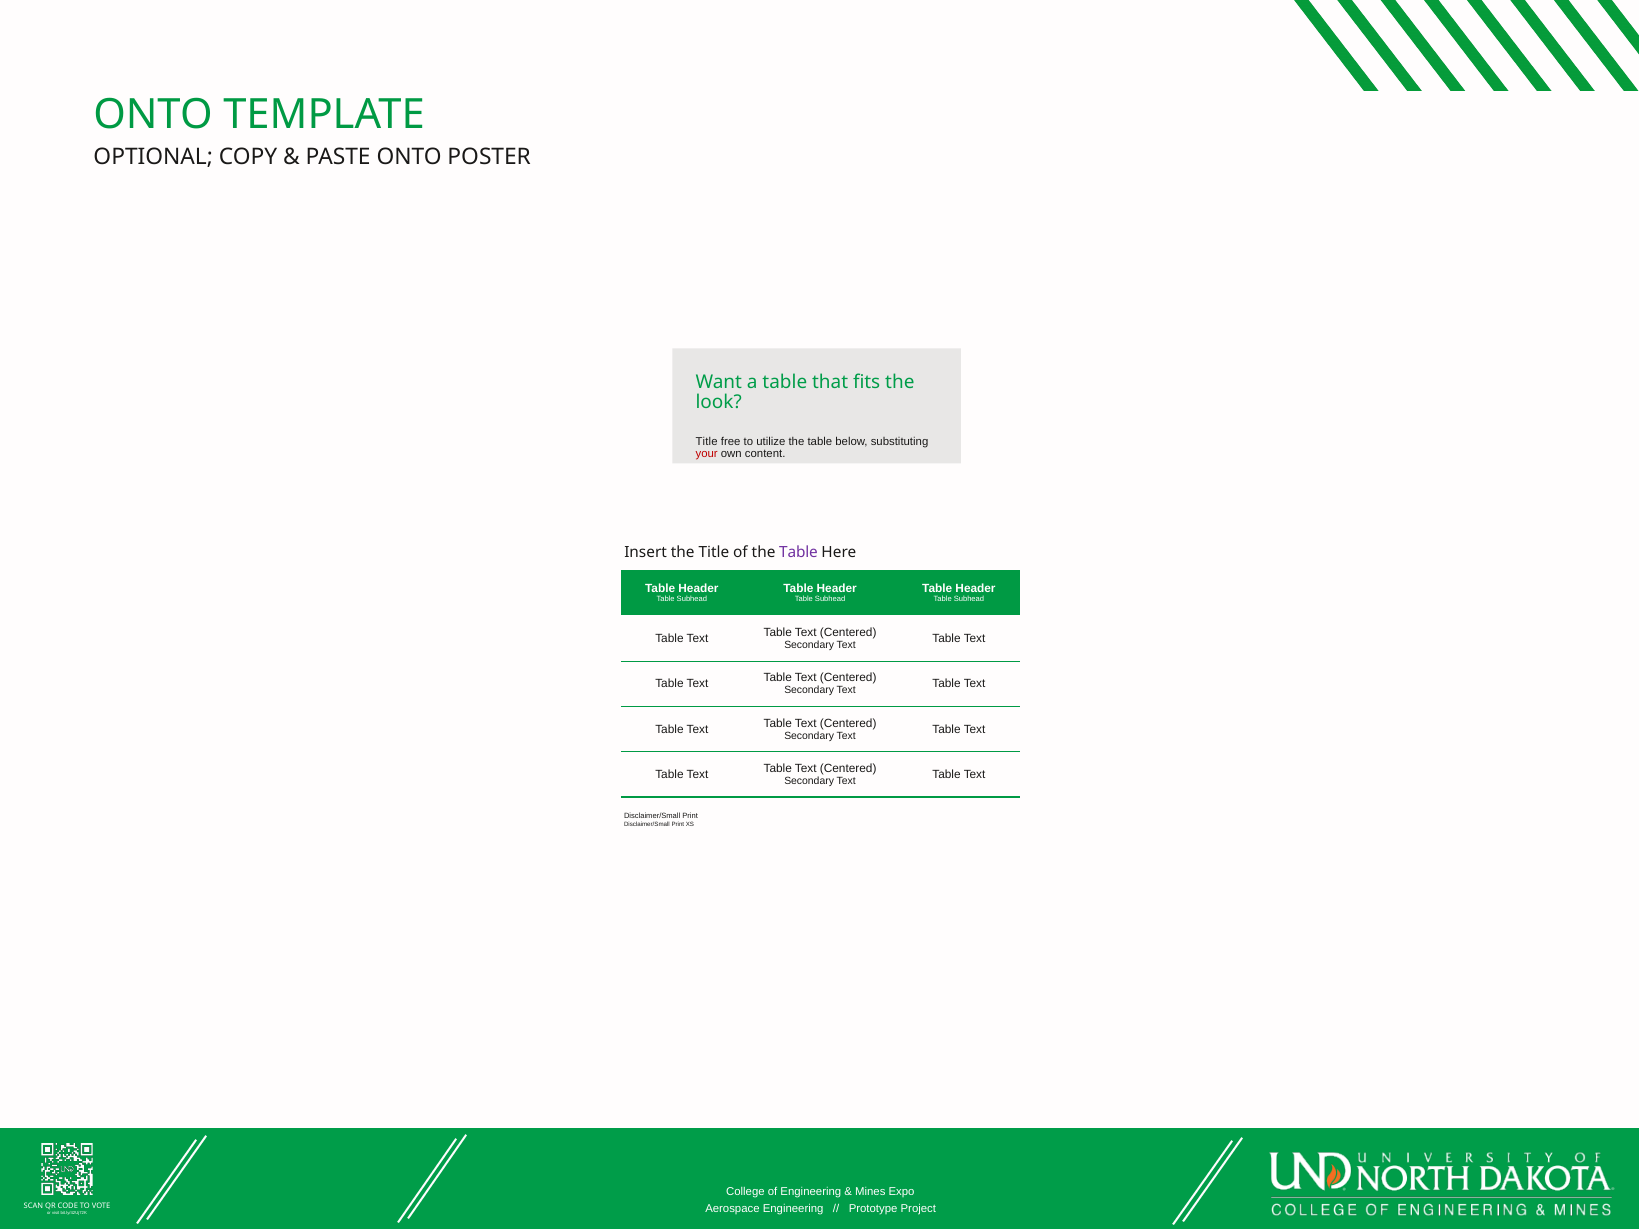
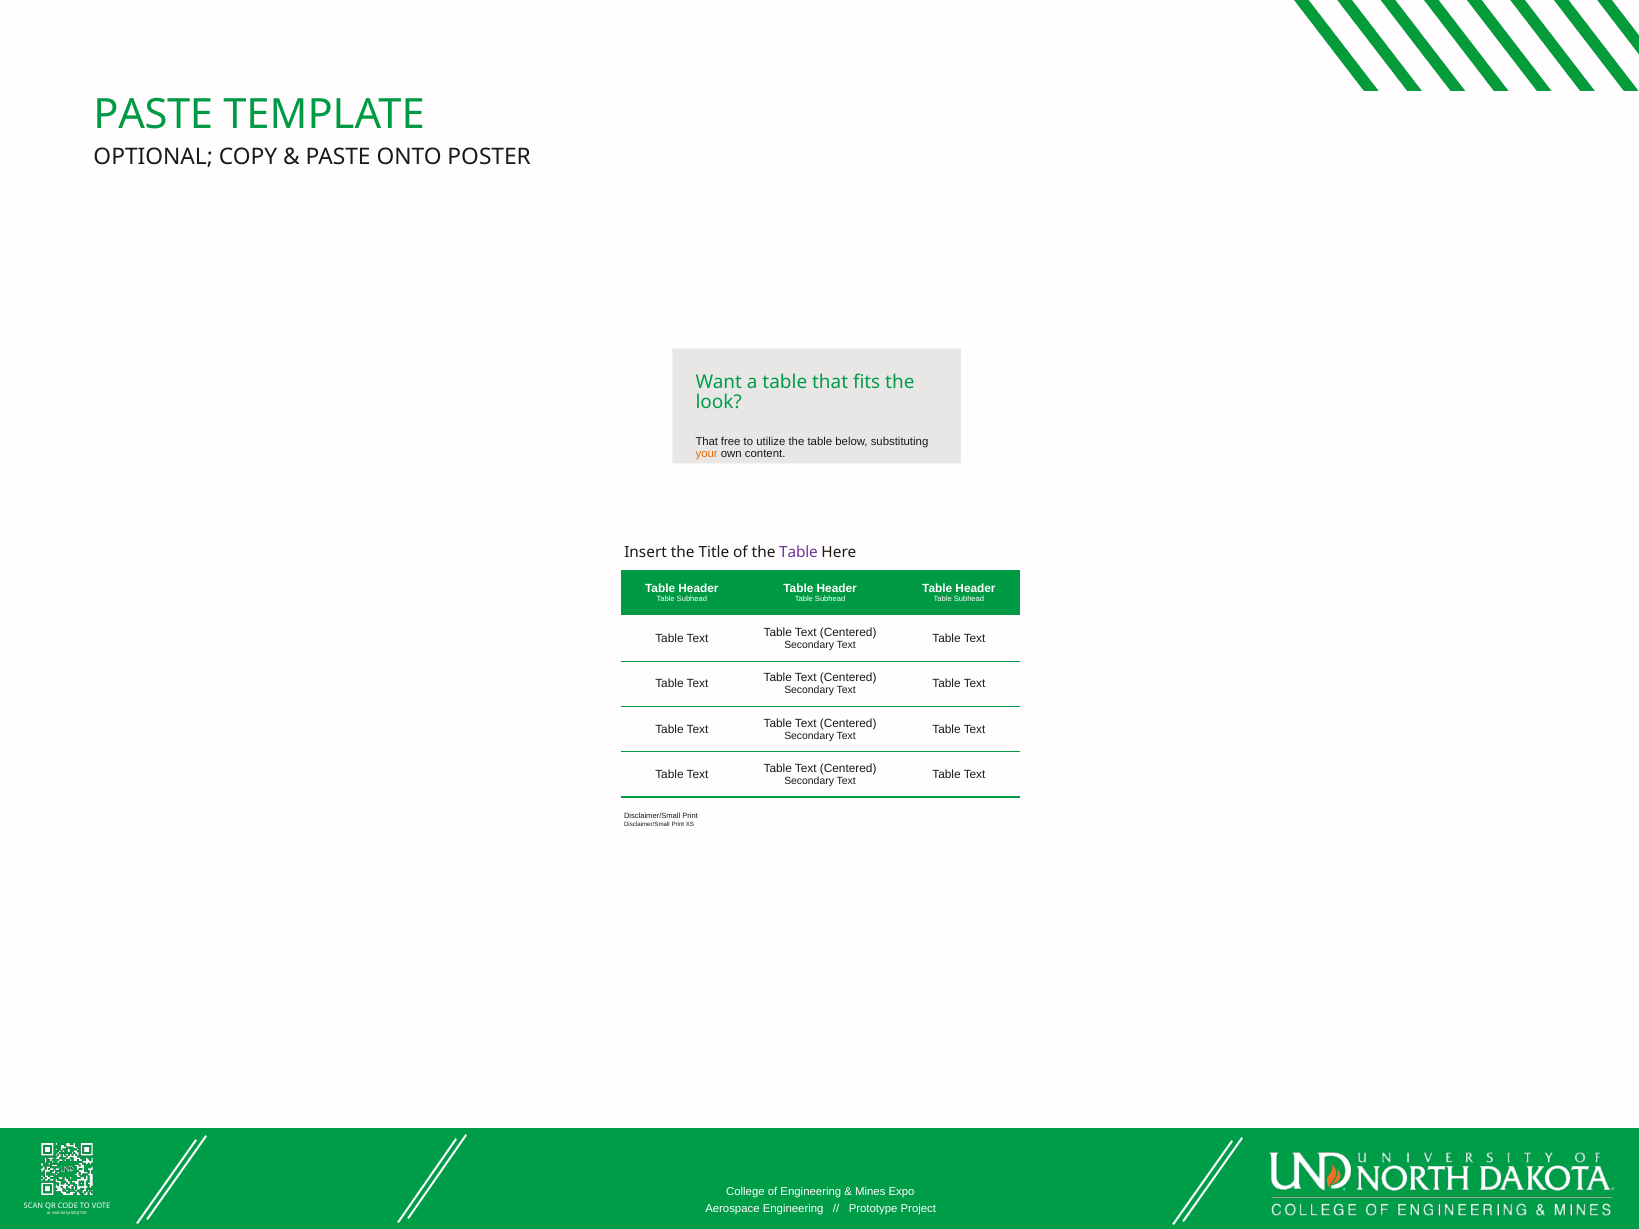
ONTO at (153, 115): ONTO -> PASTE
Title at (707, 442): Title -> That
your colour: red -> orange
